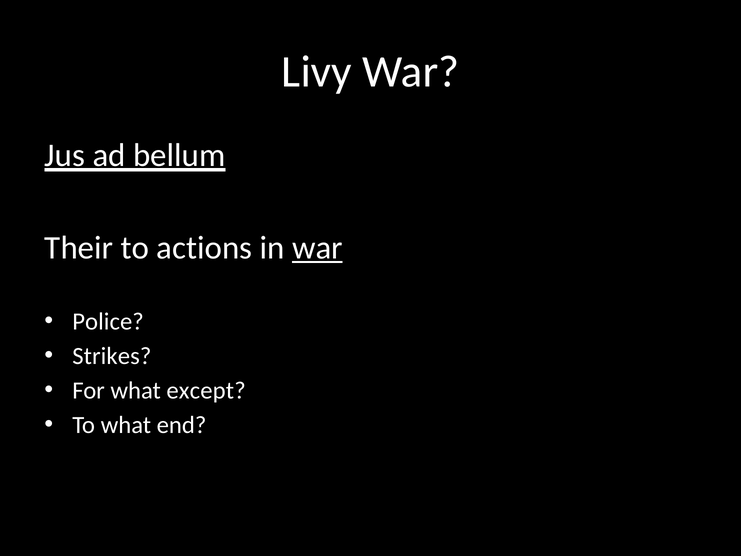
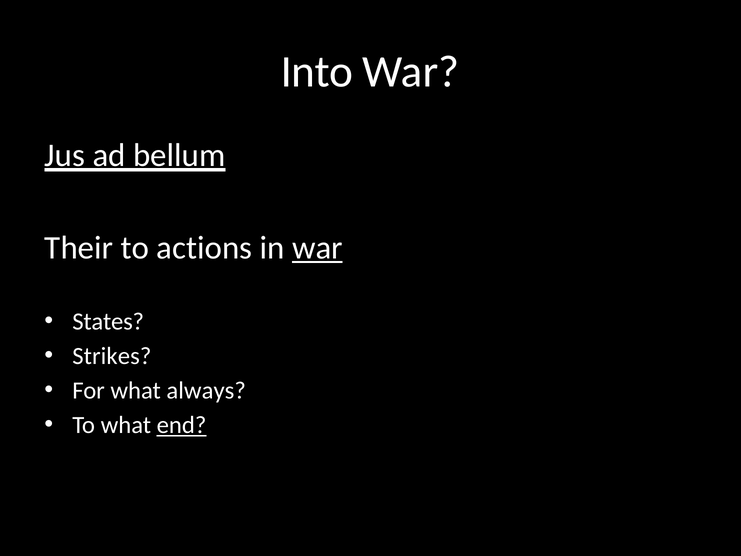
Livy: Livy -> Into
Police: Police -> States
except: except -> always
end underline: none -> present
